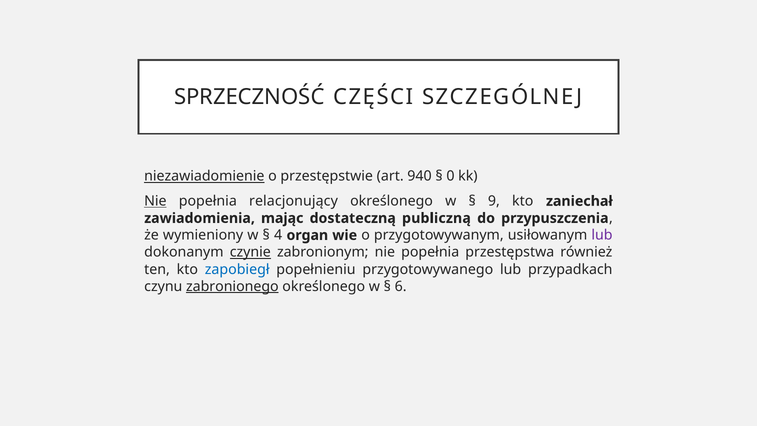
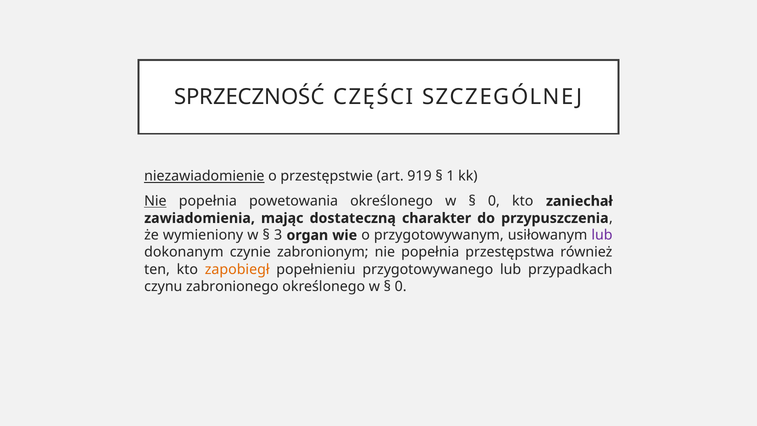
940: 940 -> 919
0: 0 -> 1
relacjonujący: relacjonujący -> powetowania
9 at (494, 201): 9 -> 0
publiczną: publiczną -> charakter
4: 4 -> 3
czynie underline: present -> none
zapobiegł colour: blue -> orange
zabronionego underline: present -> none
6 at (401, 286): 6 -> 0
